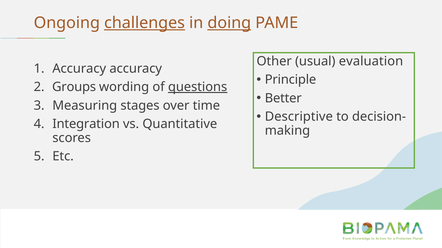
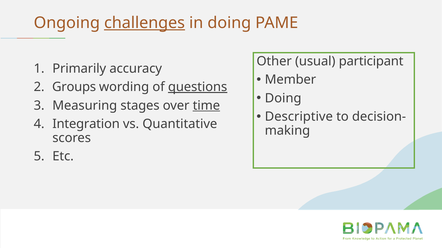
doing at (229, 23) underline: present -> none
evaluation: evaluation -> participant
Accuracy at (79, 69): Accuracy -> Primarily
Principle: Principle -> Member
Better at (283, 98): Better -> Doing
time underline: none -> present
